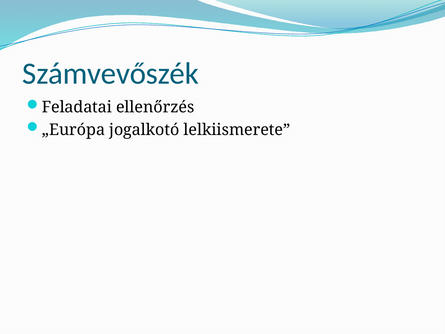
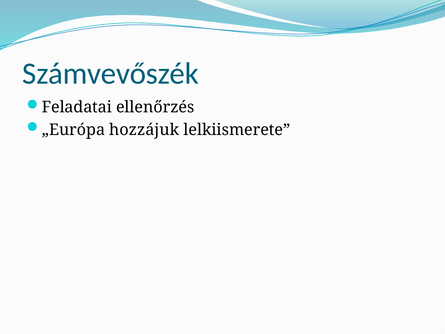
jogalkotó: jogalkotó -> hozzájuk
